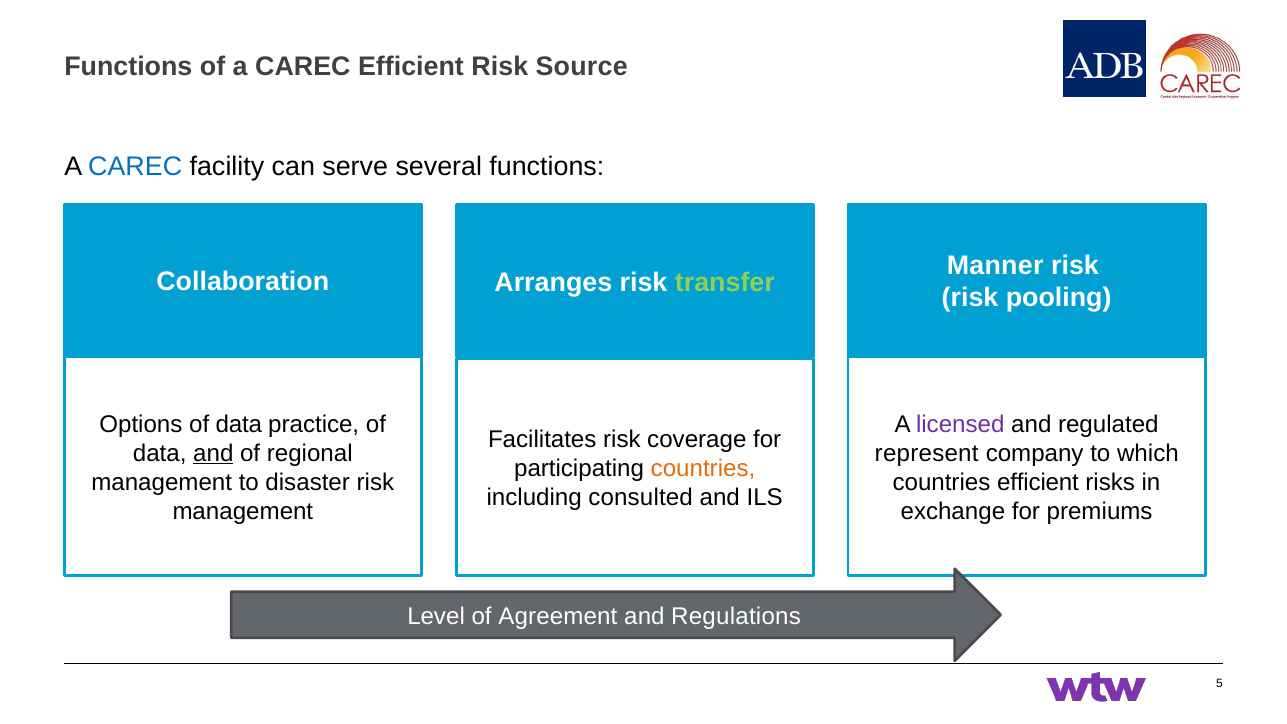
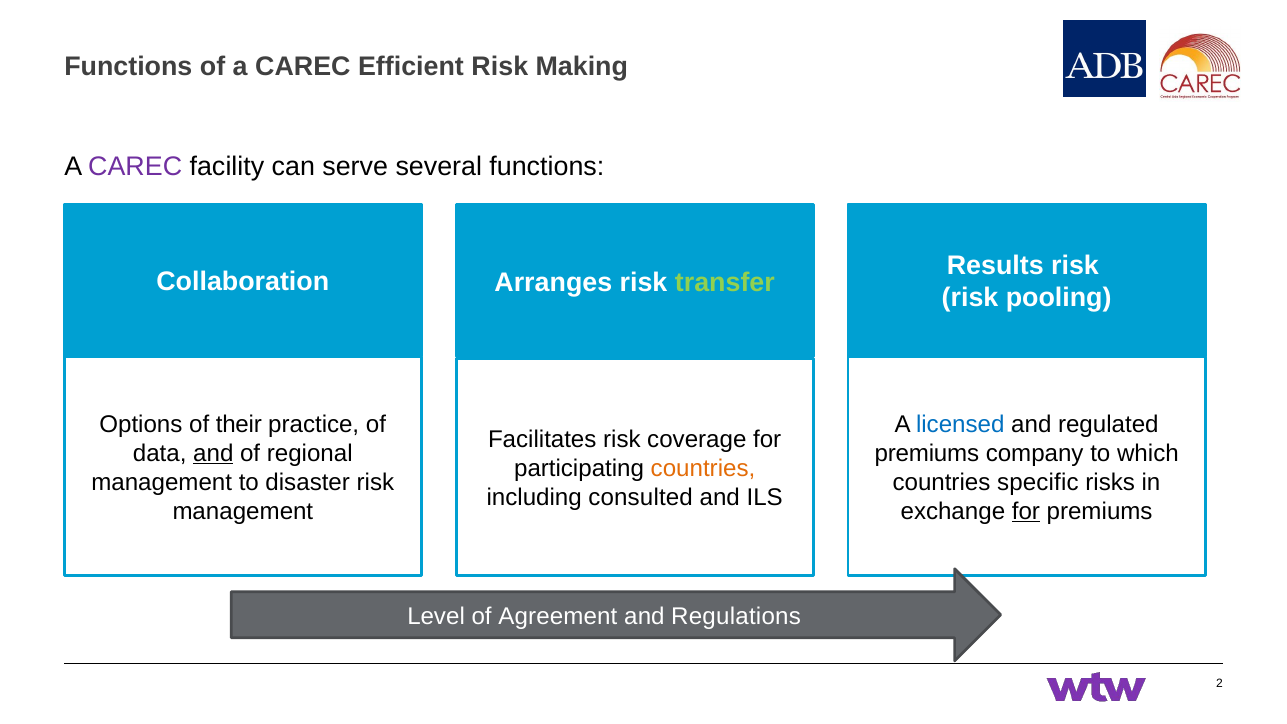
Source: Source -> Making
CAREC at (135, 166) colour: blue -> purple
Manner: Manner -> Results
data at (239, 424): data -> their
licensed colour: purple -> blue
represent at (927, 453): represent -> premiums
countries efficient: efficient -> specific
for at (1026, 511) underline: none -> present
5: 5 -> 2
